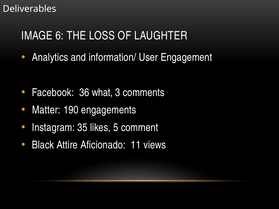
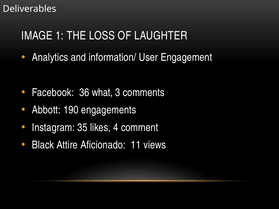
6: 6 -> 1
Matter: Matter -> Abbott
5: 5 -> 4
